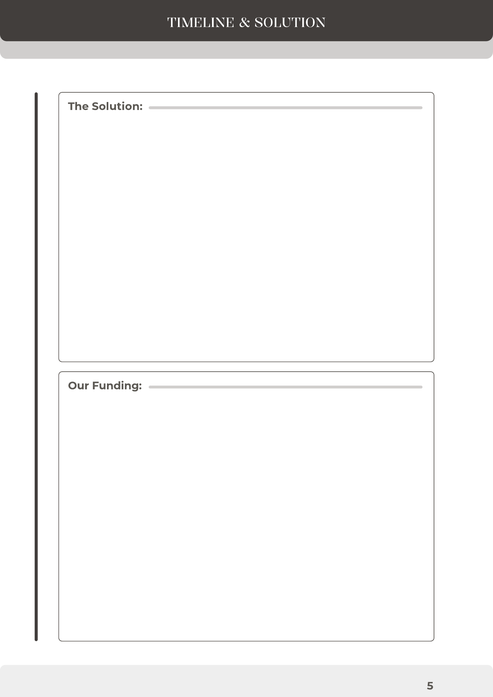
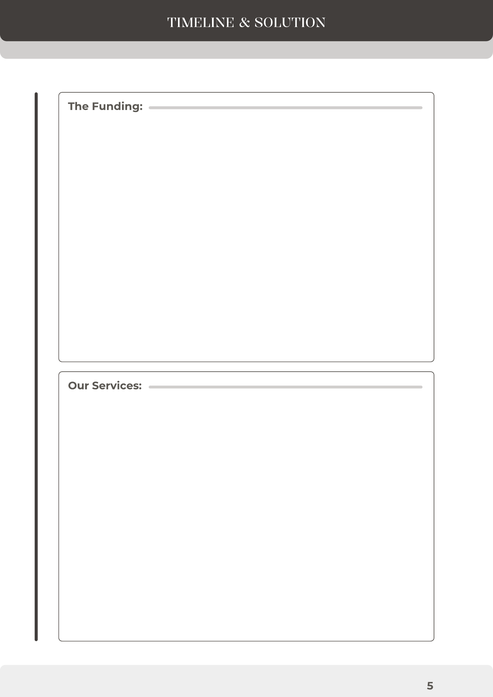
The Solution: Solution -> Funding
Funding: Funding -> Services
